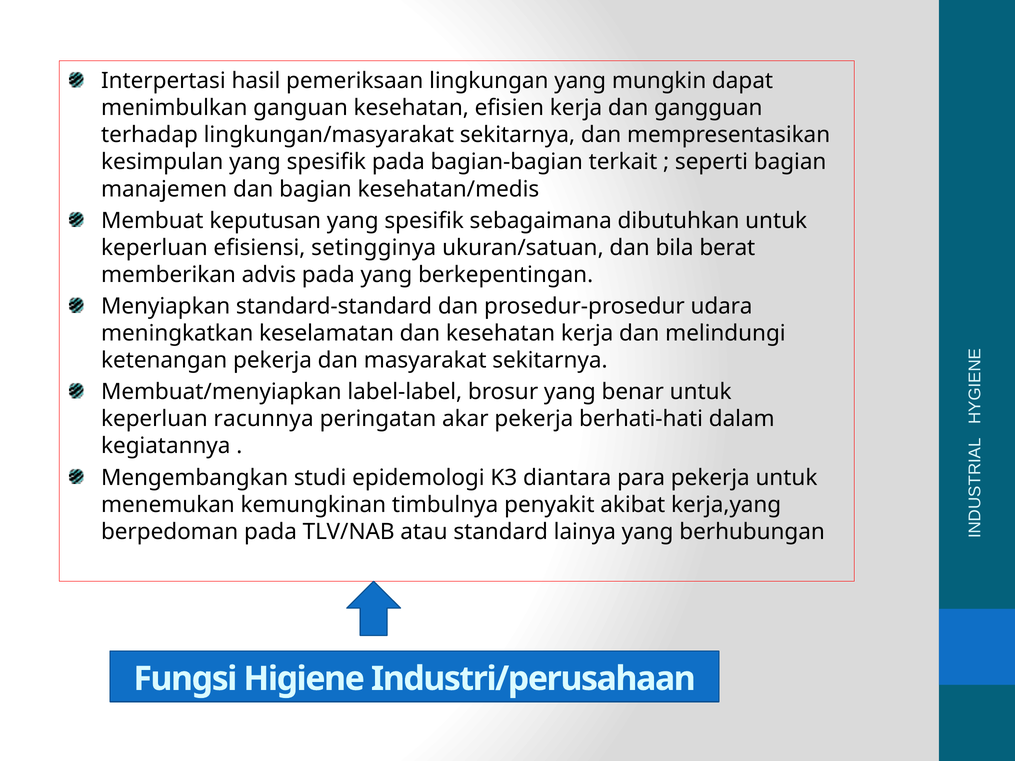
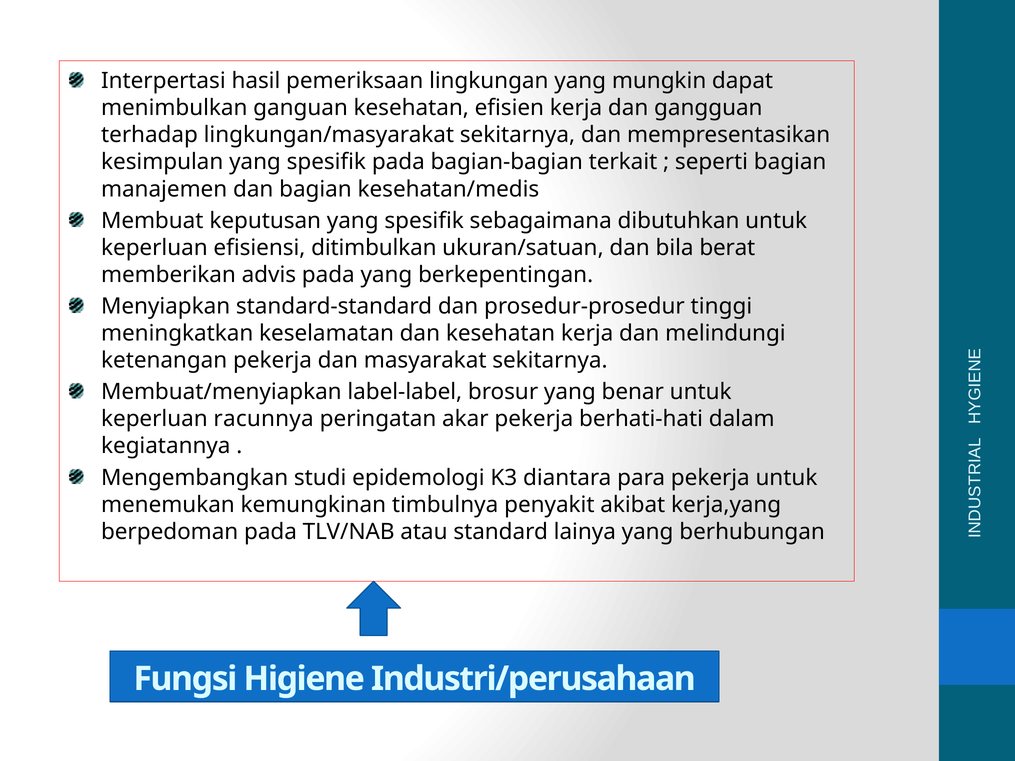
setingginya: setingginya -> ditimbulkan
udara: udara -> tinggi
